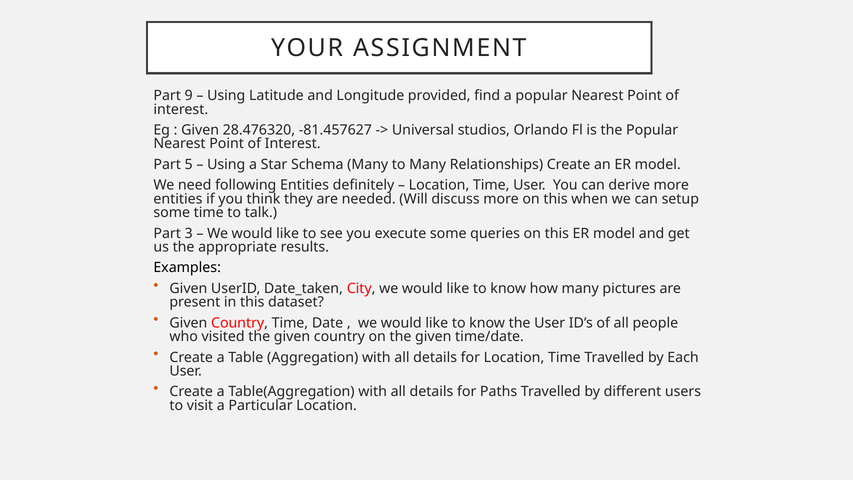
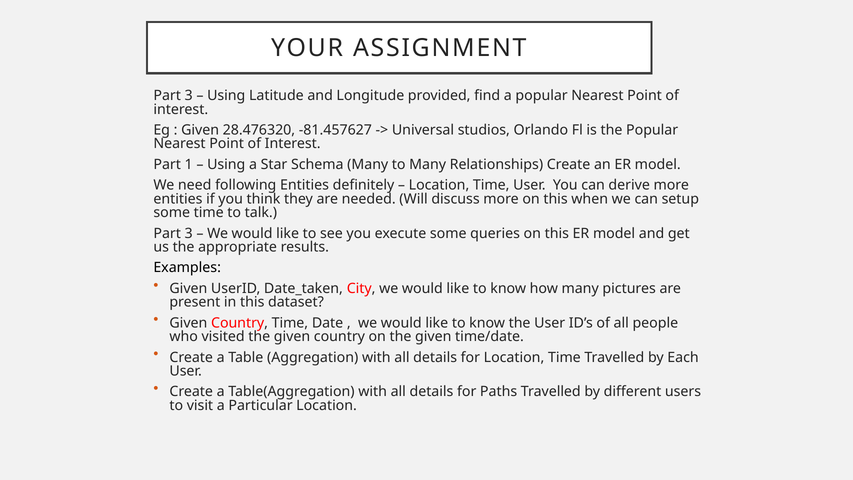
9 at (189, 96): 9 -> 3
5: 5 -> 1
